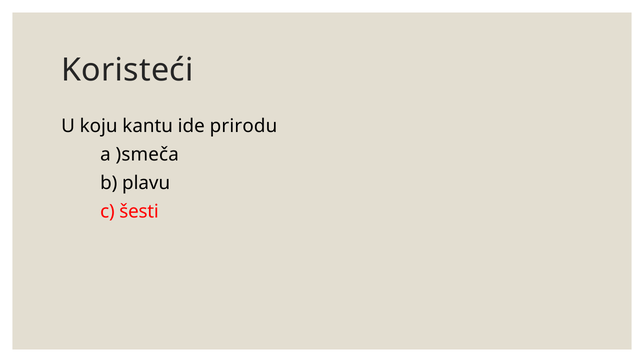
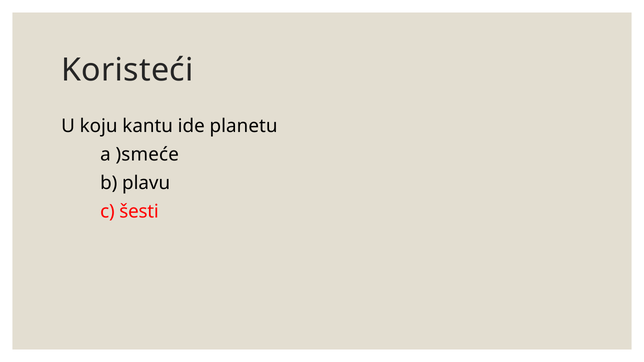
prirodu: prirodu -> planetu
)smeča: )smeča -> )smeće
